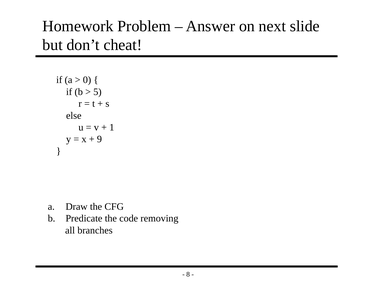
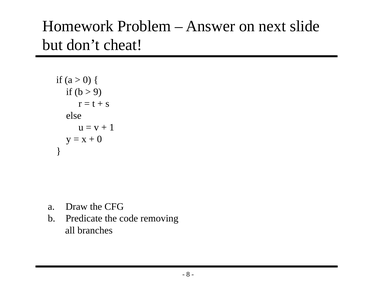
5: 5 -> 9
9 at (99, 139): 9 -> 0
